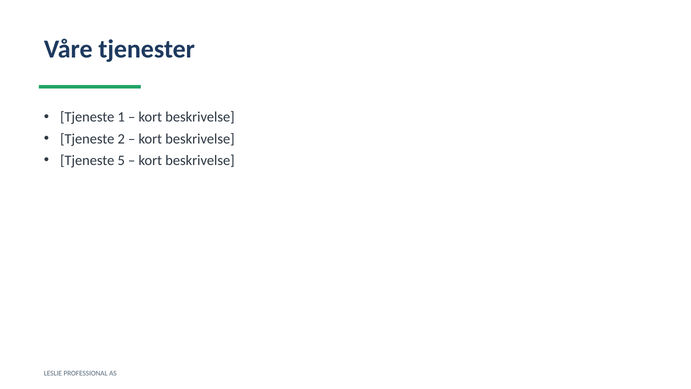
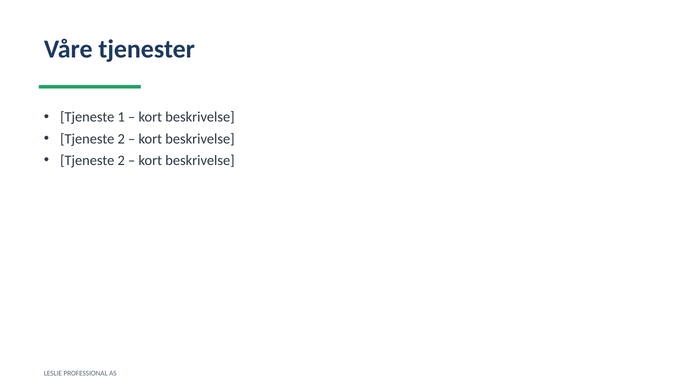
5 at (121, 160): 5 -> 2
